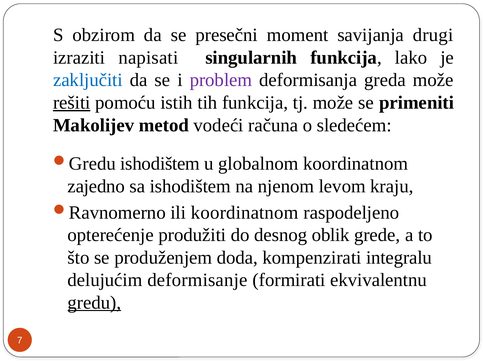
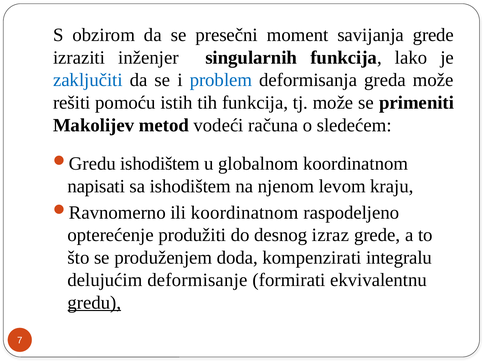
savijanja drugi: drugi -> grede
napisati: napisati -> inženjer
problem colour: purple -> blue
rešiti underline: present -> none
zajedno: zajedno -> napisati
oblik: oblik -> izraz
